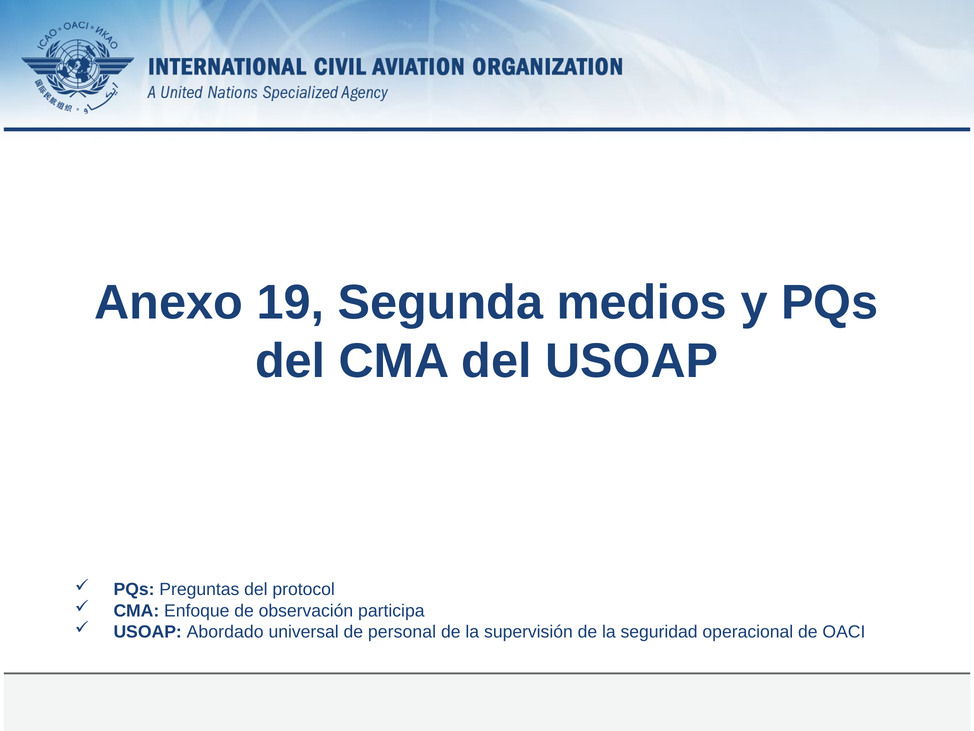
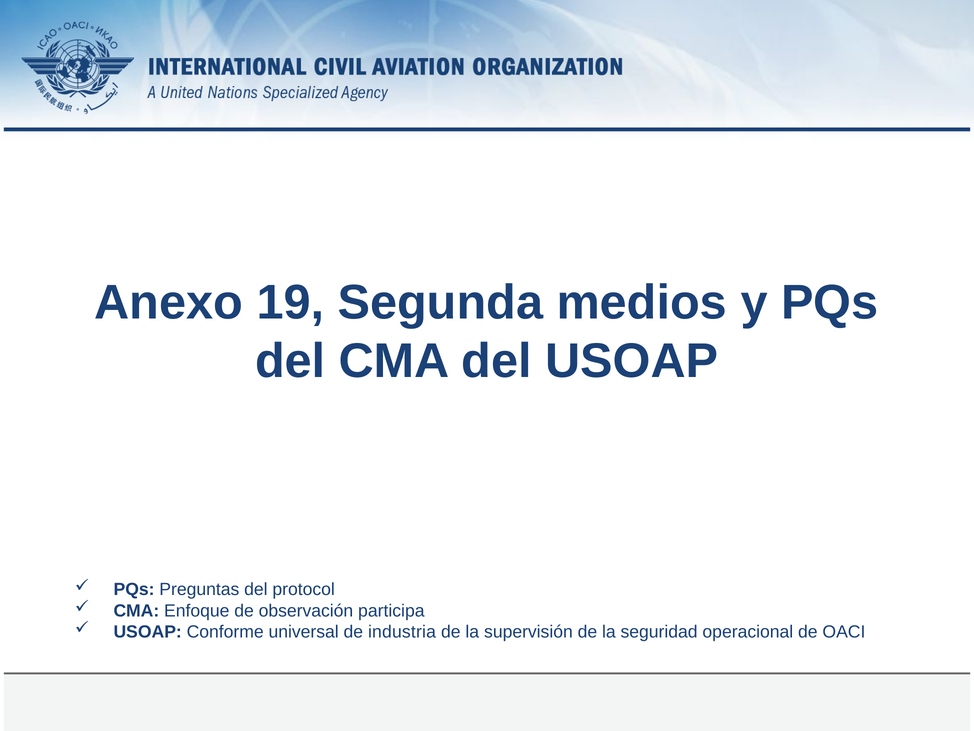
Abordado: Abordado -> Conforme
personal: personal -> industria
